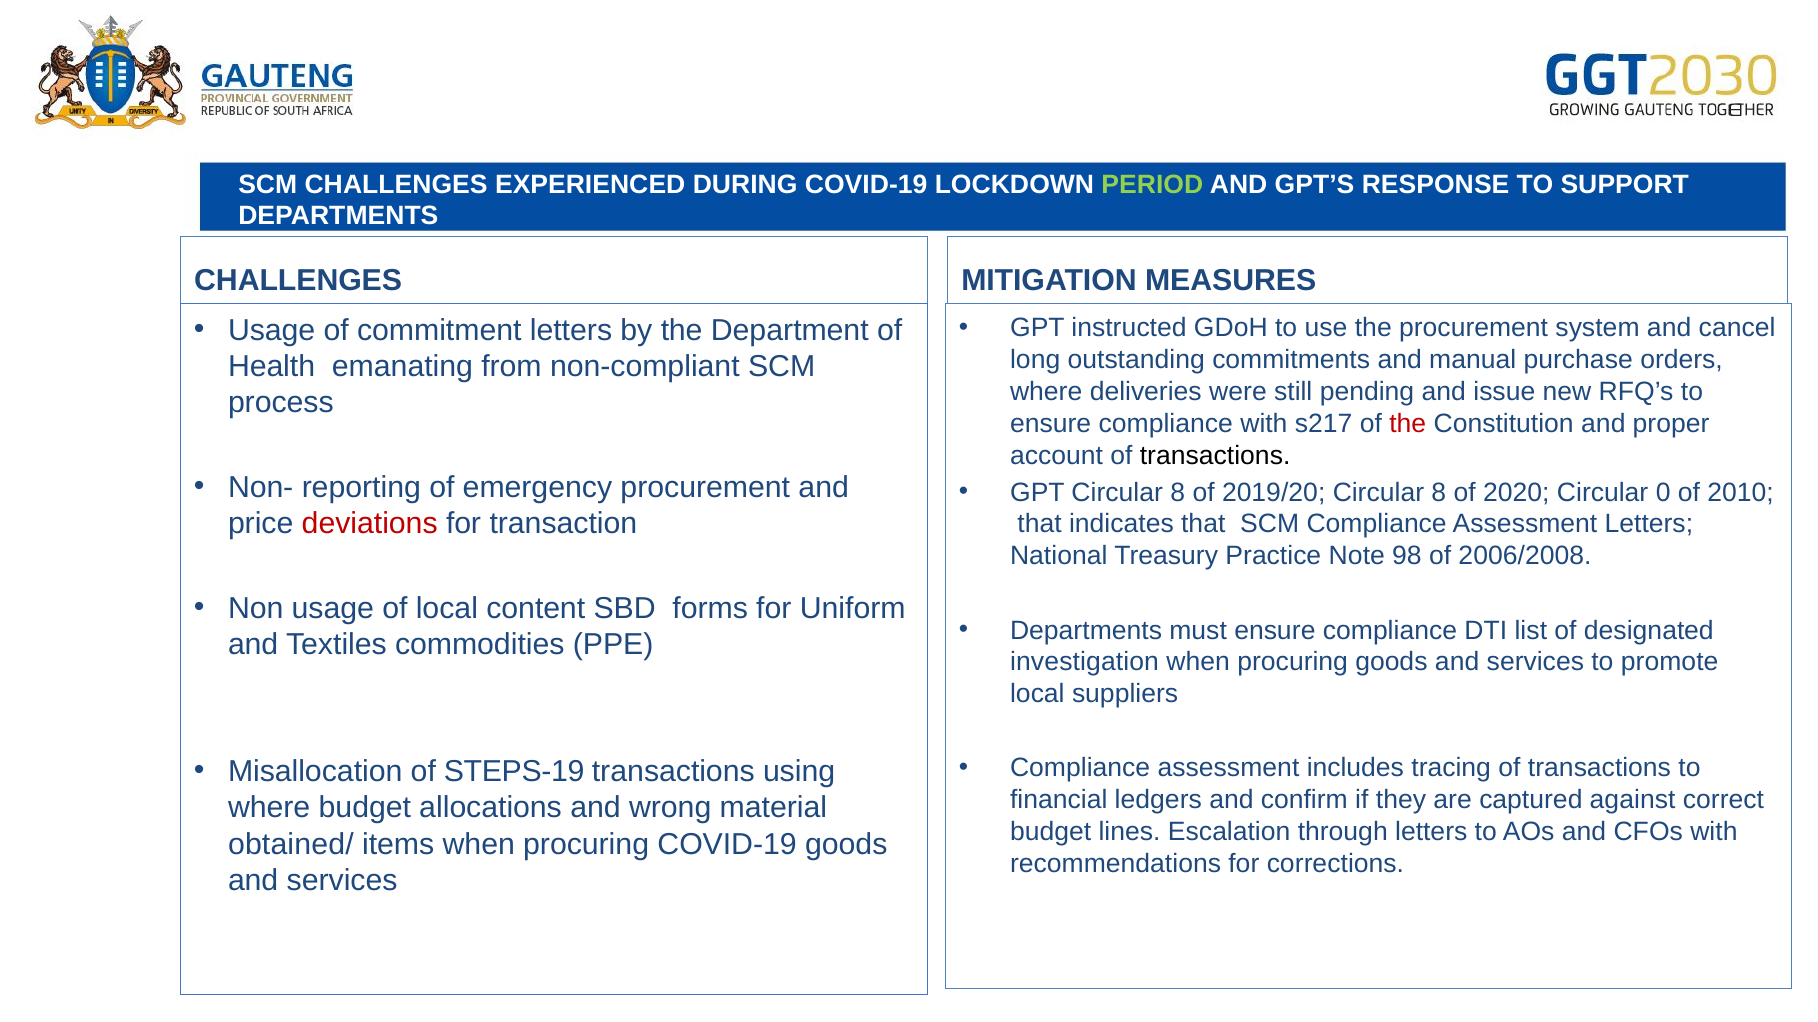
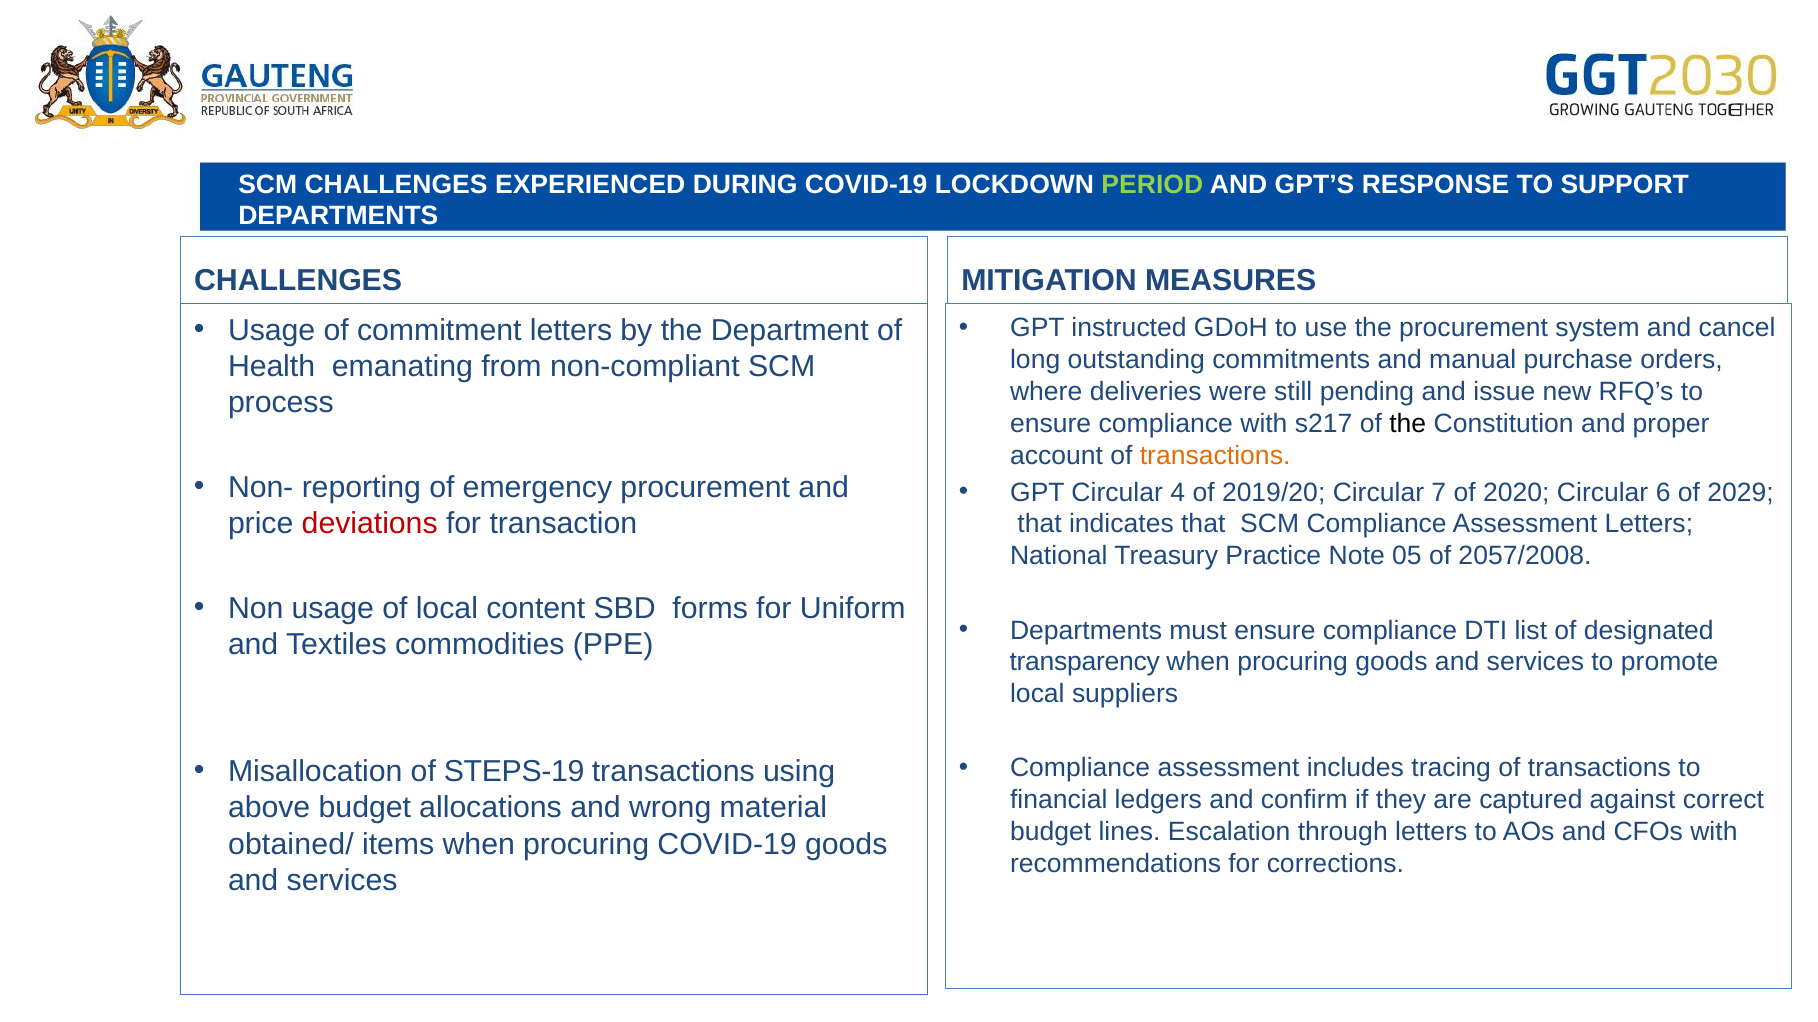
the at (1408, 424) colour: red -> black
transactions at (1215, 456) colour: black -> orange
GPT Circular 8: 8 -> 4
2019/20 Circular 8: 8 -> 7
0: 0 -> 6
2010: 2010 -> 2029
98: 98 -> 05
2006/2008: 2006/2008 -> 2057/2008
investigation: investigation -> transparency
where at (269, 808): where -> above
